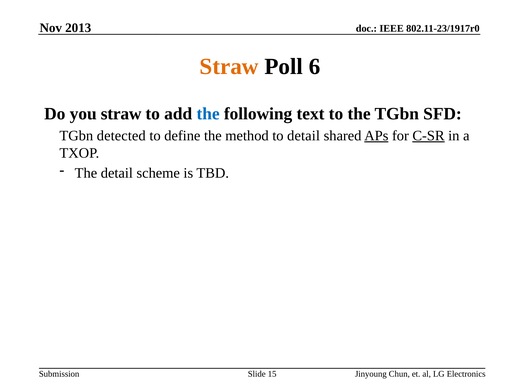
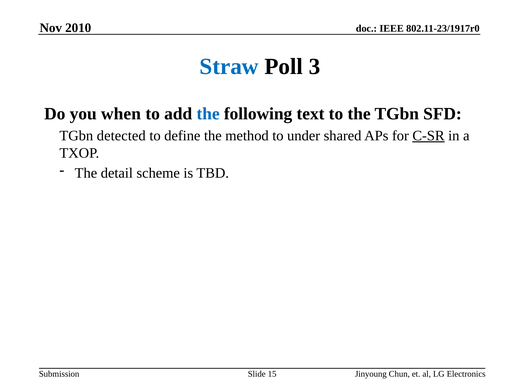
2013: 2013 -> 2010
Straw at (229, 67) colour: orange -> blue
6: 6 -> 3
you straw: straw -> when
to detail: detail -> under
APs underline: present -> none
